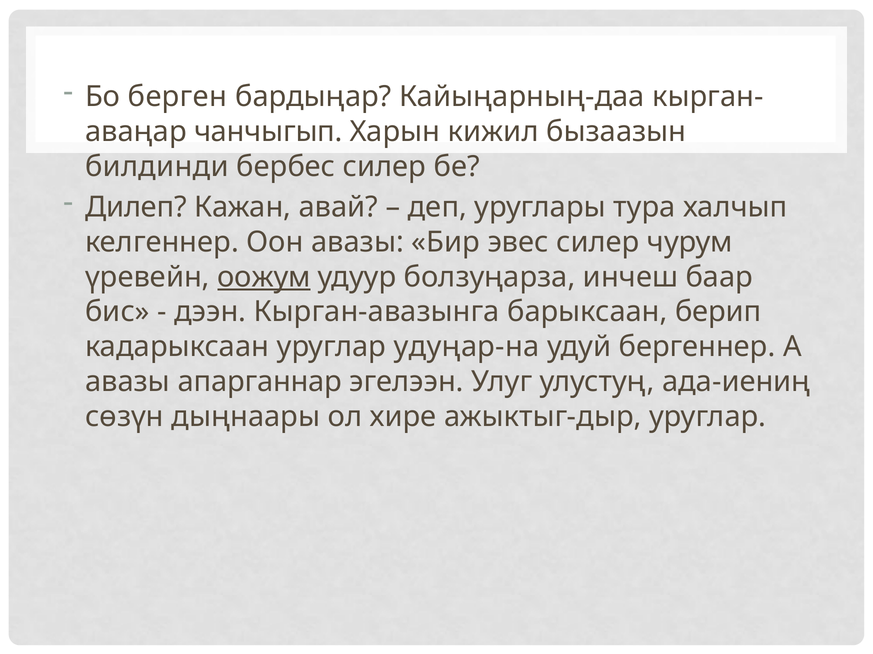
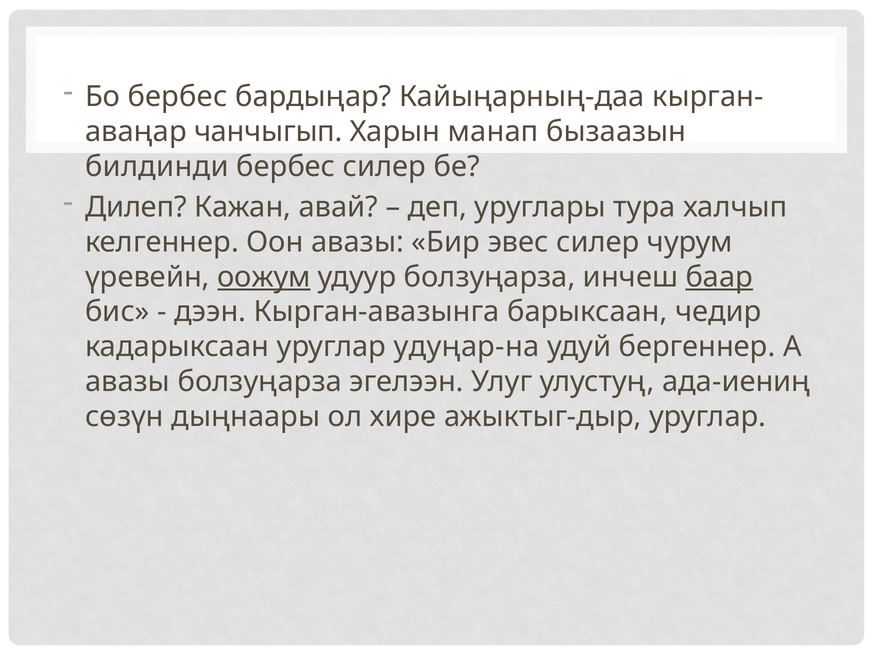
Бо берген: берген -> бербес
кижил: кижил -> манап
баар underline: none -> present
берип: берип -> чедир
авазы апарганнар: апарганнар -> болзуңарза
